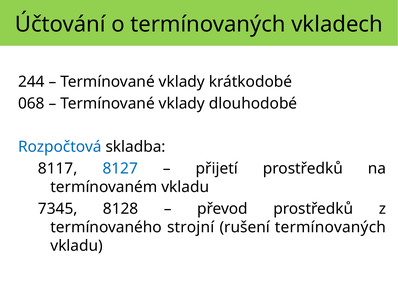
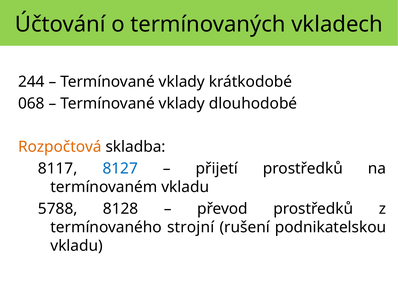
Rozpočtová colour: blue -> orange
7345: 7345 -> 5788
rušení termínovaných: termínovaných -> podnikatelskou
